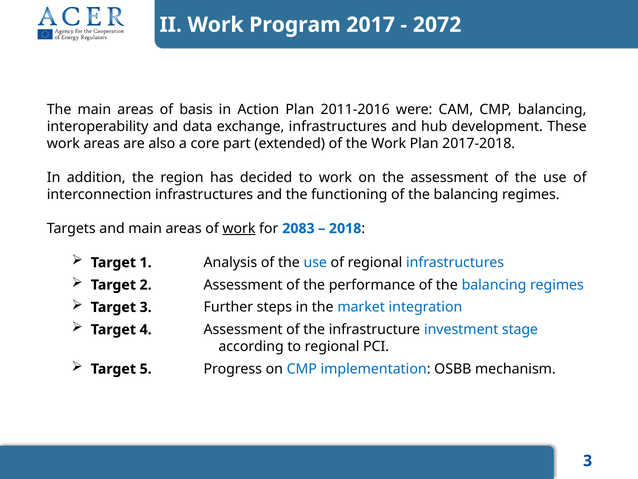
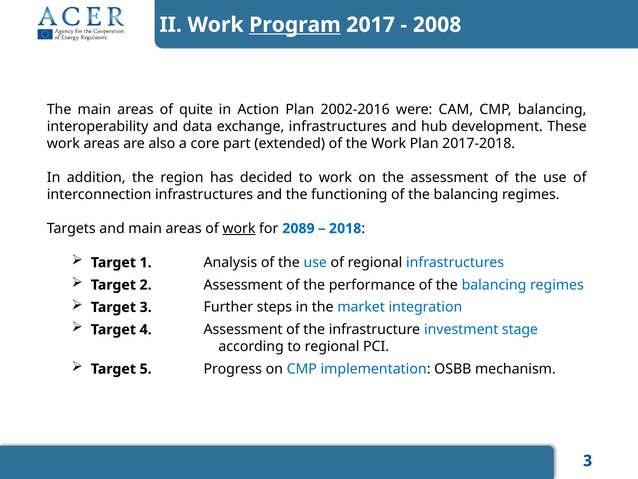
Program underline: none -> present
2072: 2072 -> 2008
basis: basis -> quite
2011-2016: 2011-2016 -> 2002-2016
2083: 2083 -> 2089
